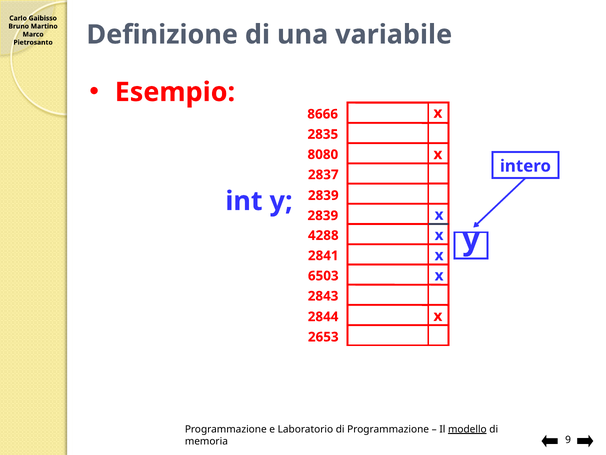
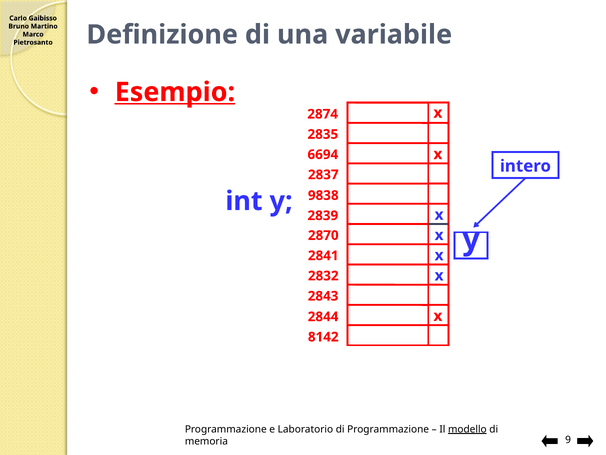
Esempio underline: none -> present
8666: 8666 -> 2874
8080: 8080 -> 6694
2839 at (323, 195): 2839 -> 9838
4288: 4288 -> 2870
6503: 6503 -> 2832
2653: 2653 -> 8142
